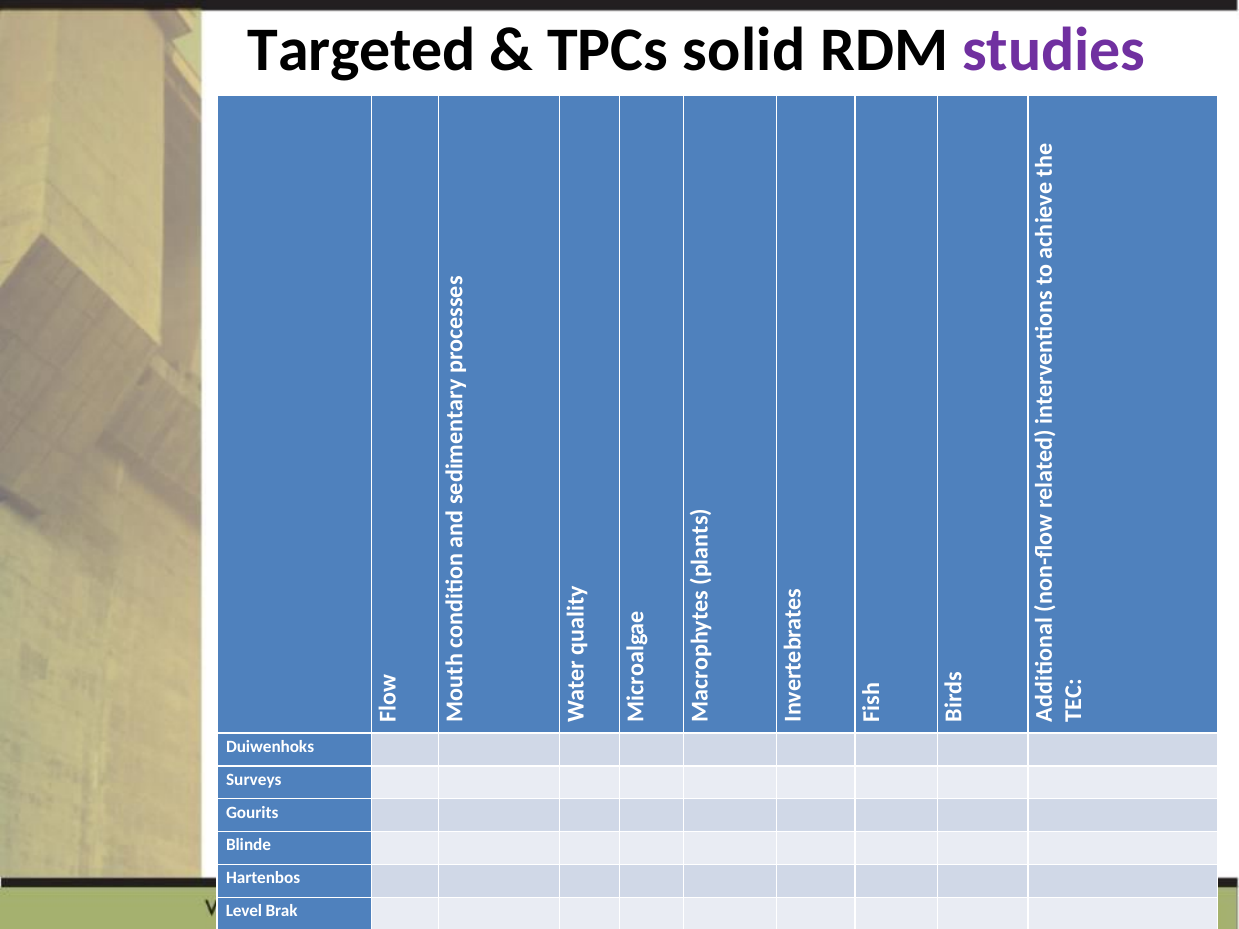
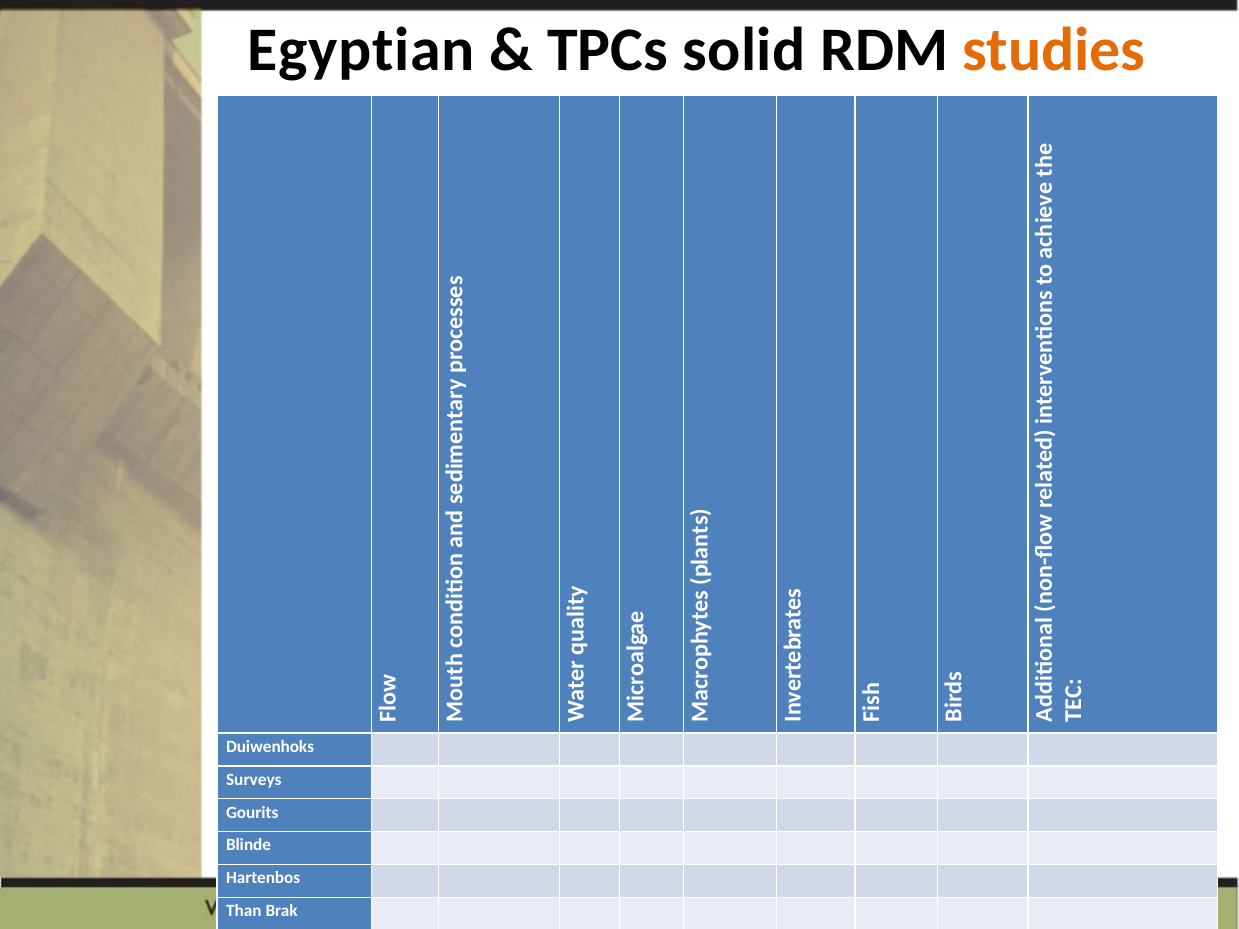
Targeted: Targeted -> Egyptian
studies colour: purple -> orange
Level: Level -> Than
